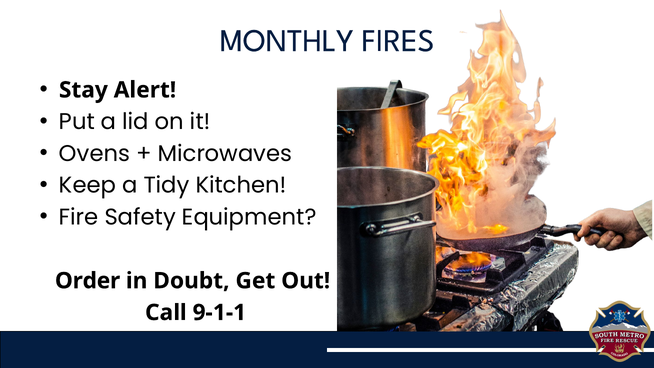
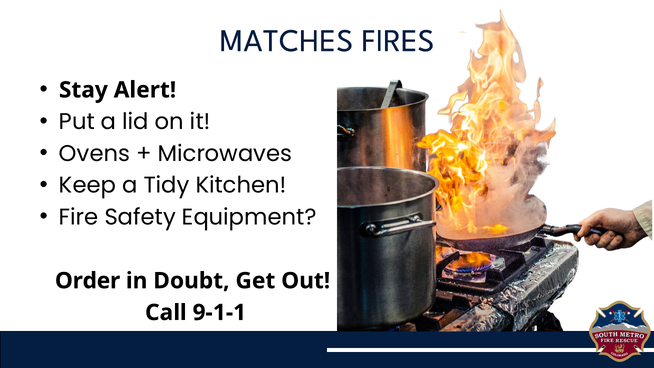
MONTHLY: MONTHLY -> MATCHES
